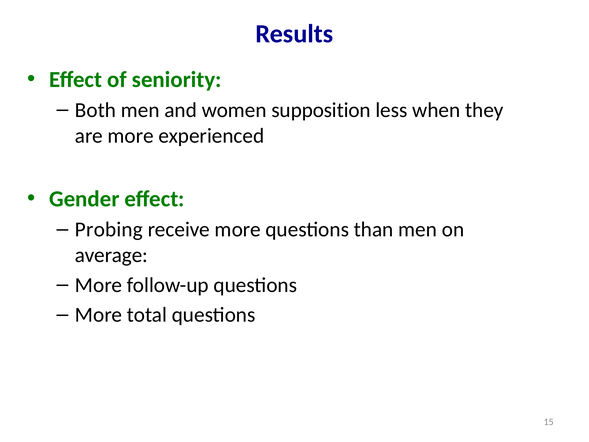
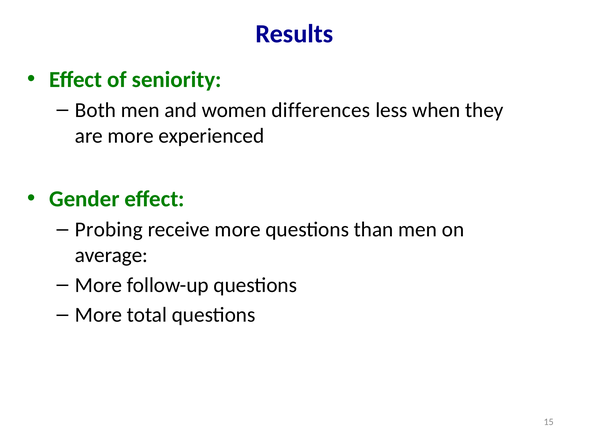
supposition: supposition -> differences
